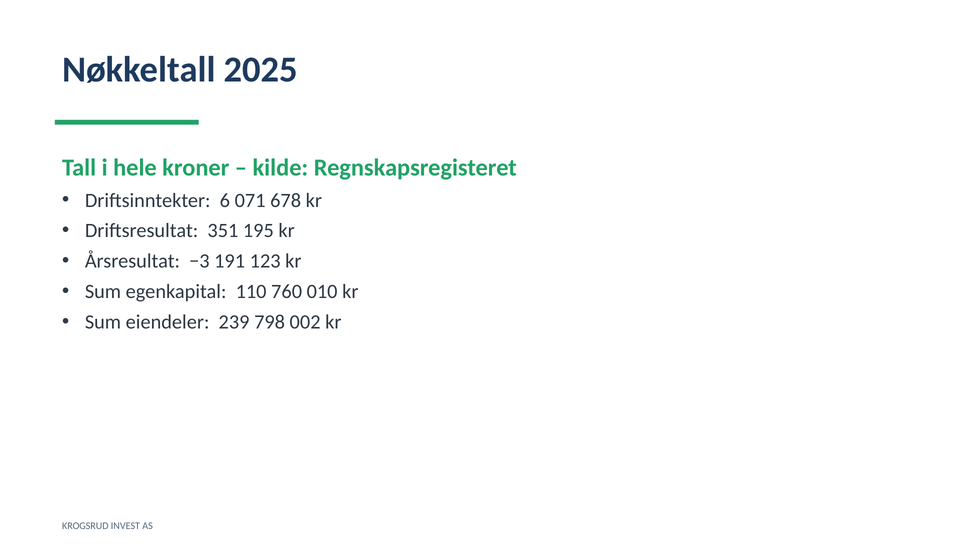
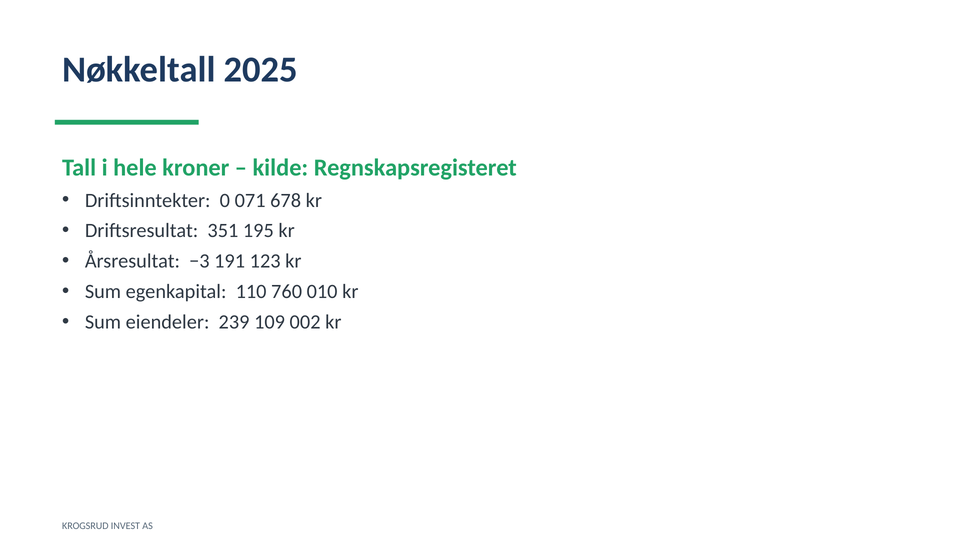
6: 6 -> 0
798: 798 -> 109
